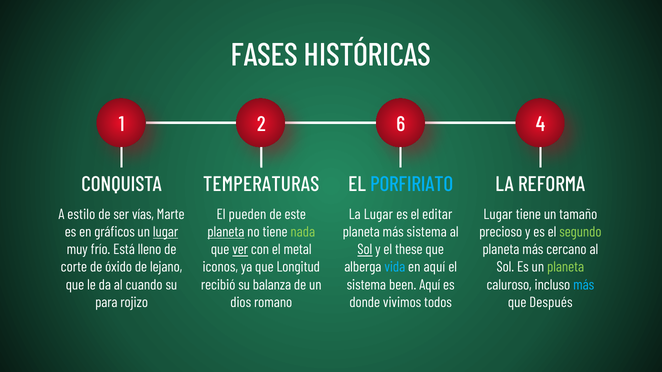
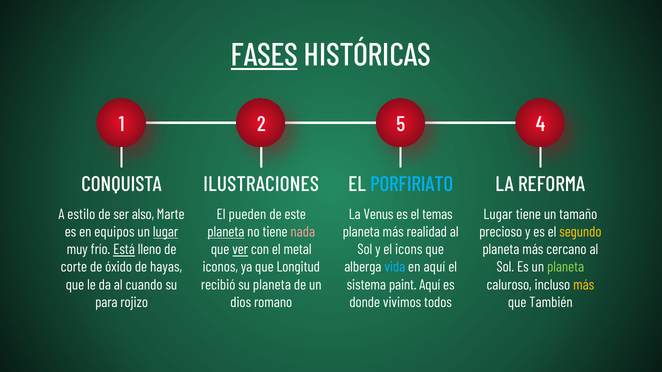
FASES underline: none -> present
6: 6 -> 5
TEMPERATURAS: TEMPERATURAS -> ILUSTRACIONES
vías: vías -> also
La Lugar: Lugar -> Venus
editar: editar -> temas
gráficos: gráficos -> equipos
nada colour: light green -> pink
más sistema: sistema -> realidad
segundo colour: light green -> yellow
Está underline: none -> present
Sol at (365, 250) underline: present -> none
these: these -> icons
lejano: lejano -> hayas
su balanza: balanza -> planeta
been: been -> paint
más at (584, 285) colour: light blue -> yellow
Después: Después -> También
